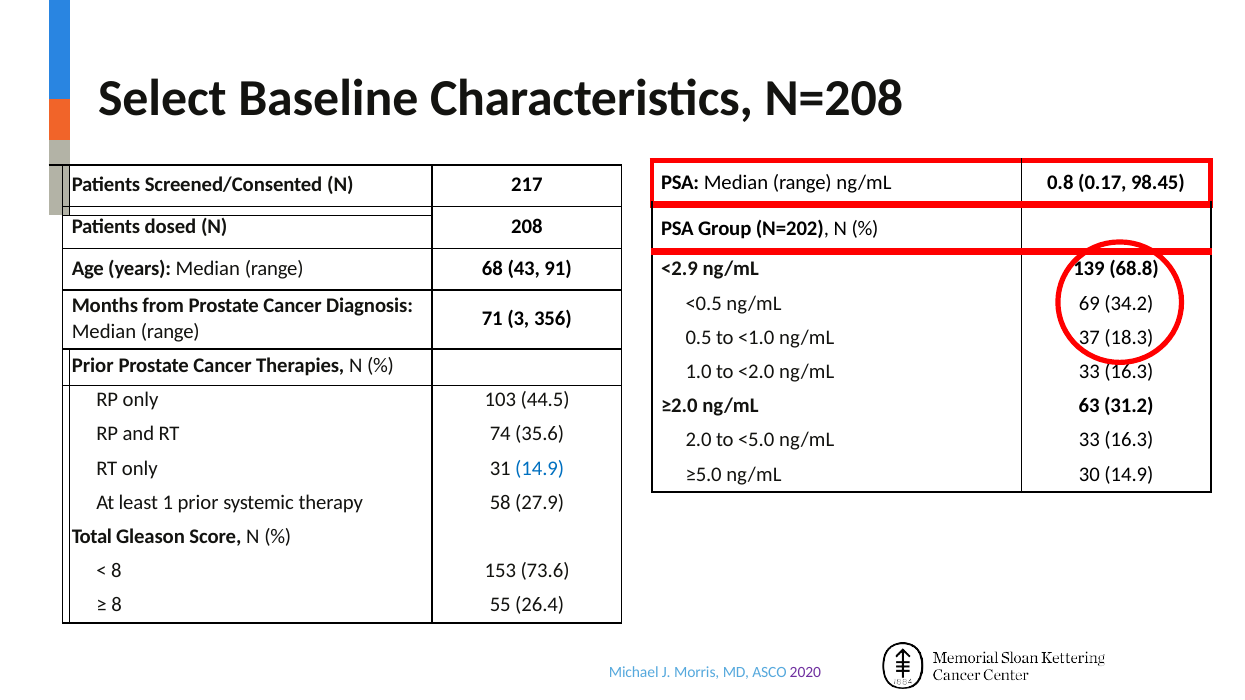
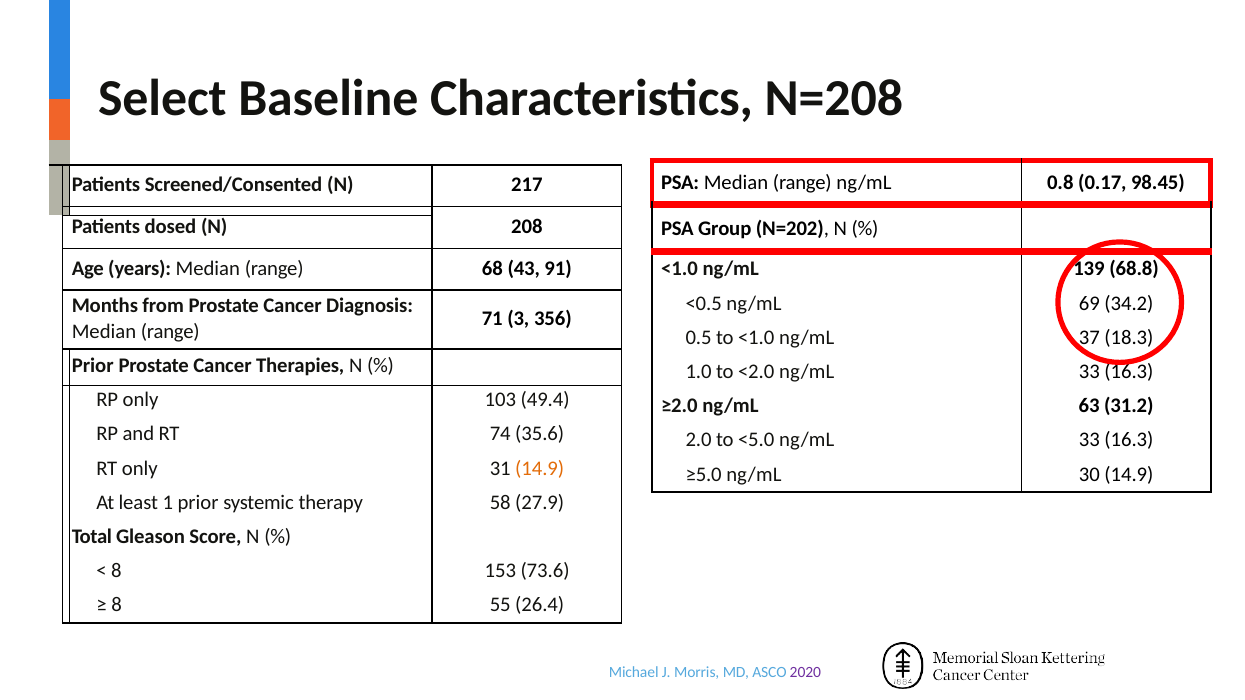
<2.9 at (679, 269): <2.9 -> <1.0
44.5: 44.5 -> 49.4
14.9 at (540, 469) colour: blue -> orange
